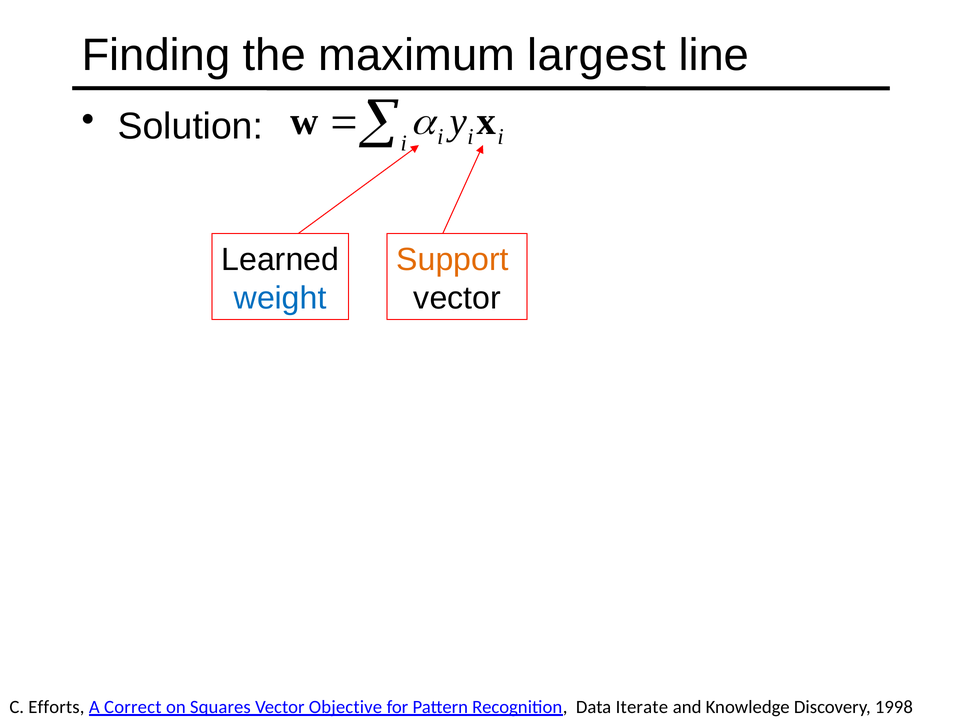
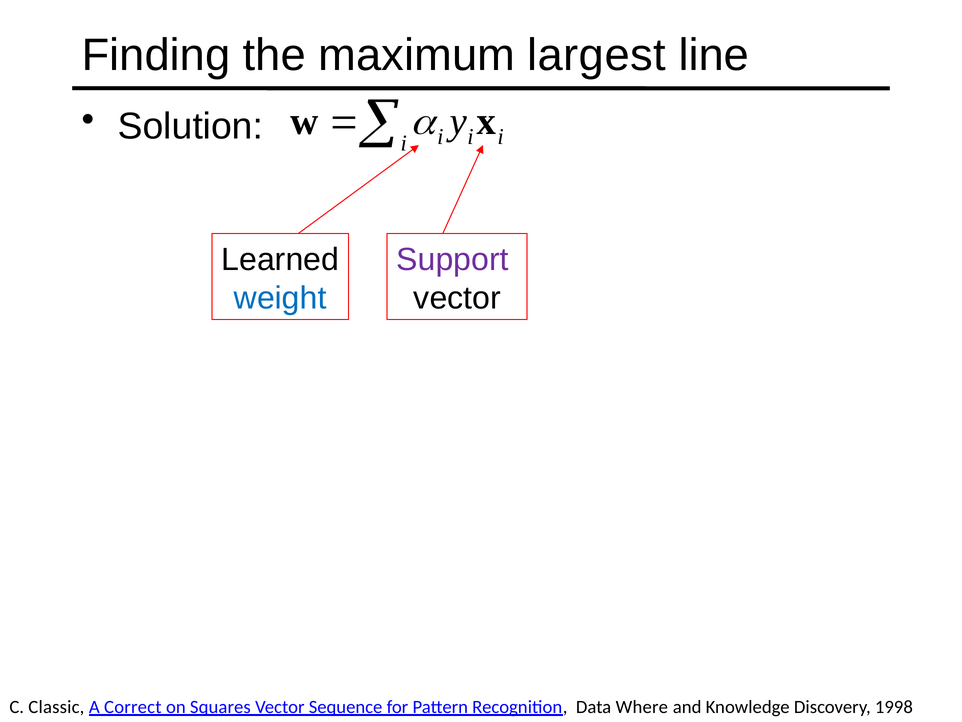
Support colour: orange -> purple
Efforts: Efforts -> Classic
Objective: Objective -> Sequence
Iterate: Iterate -> Where
